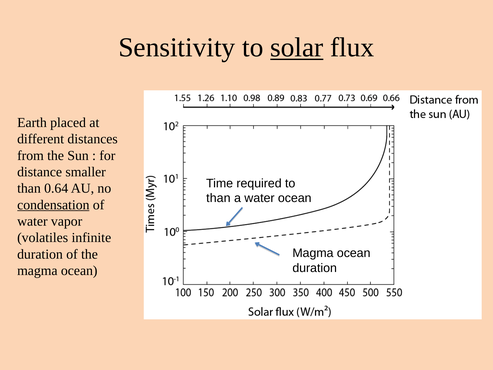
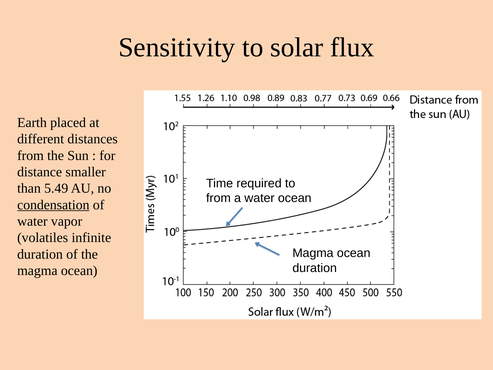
solar underline: present -> none
0.64: 0.64 -> 5.49
than at (218, 198): than -> from
